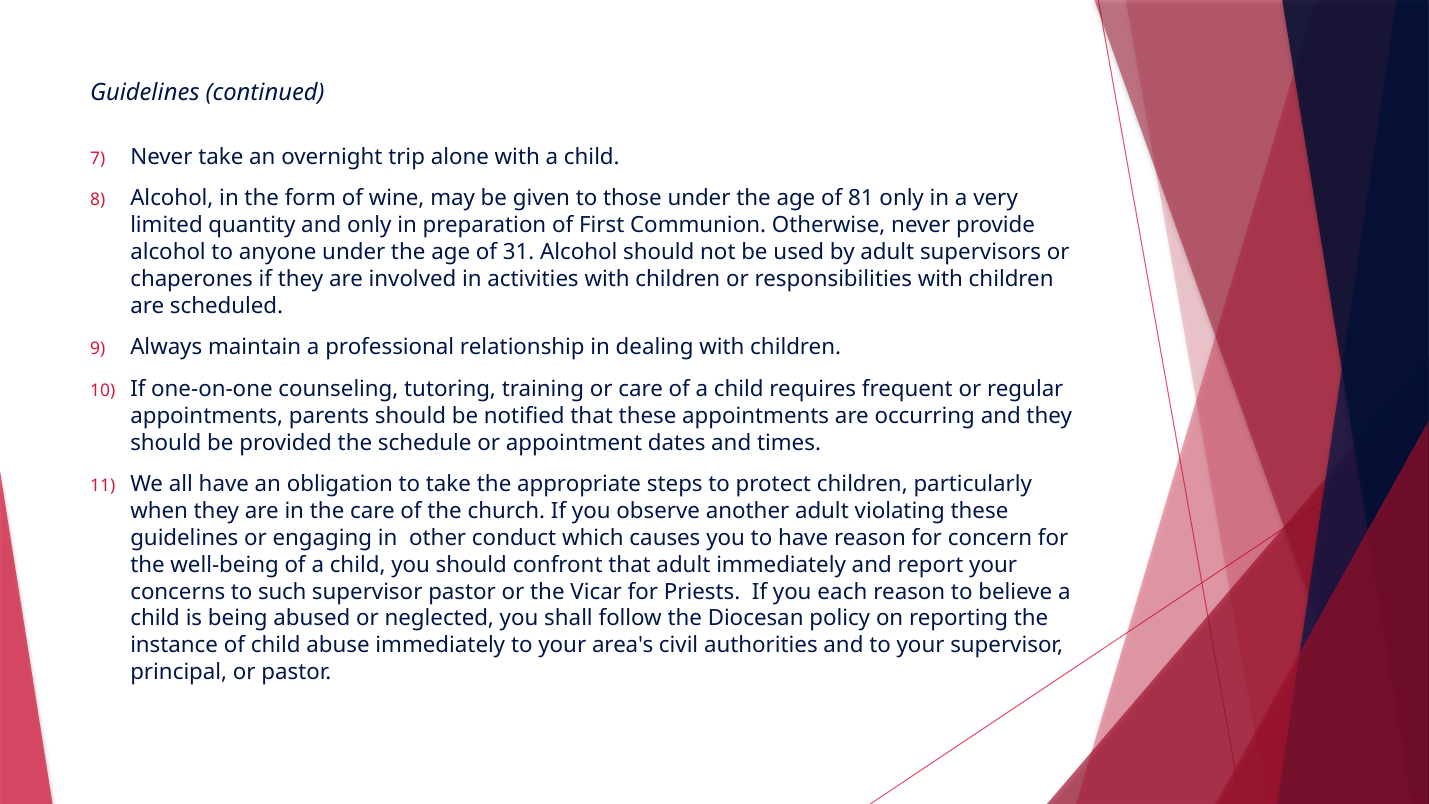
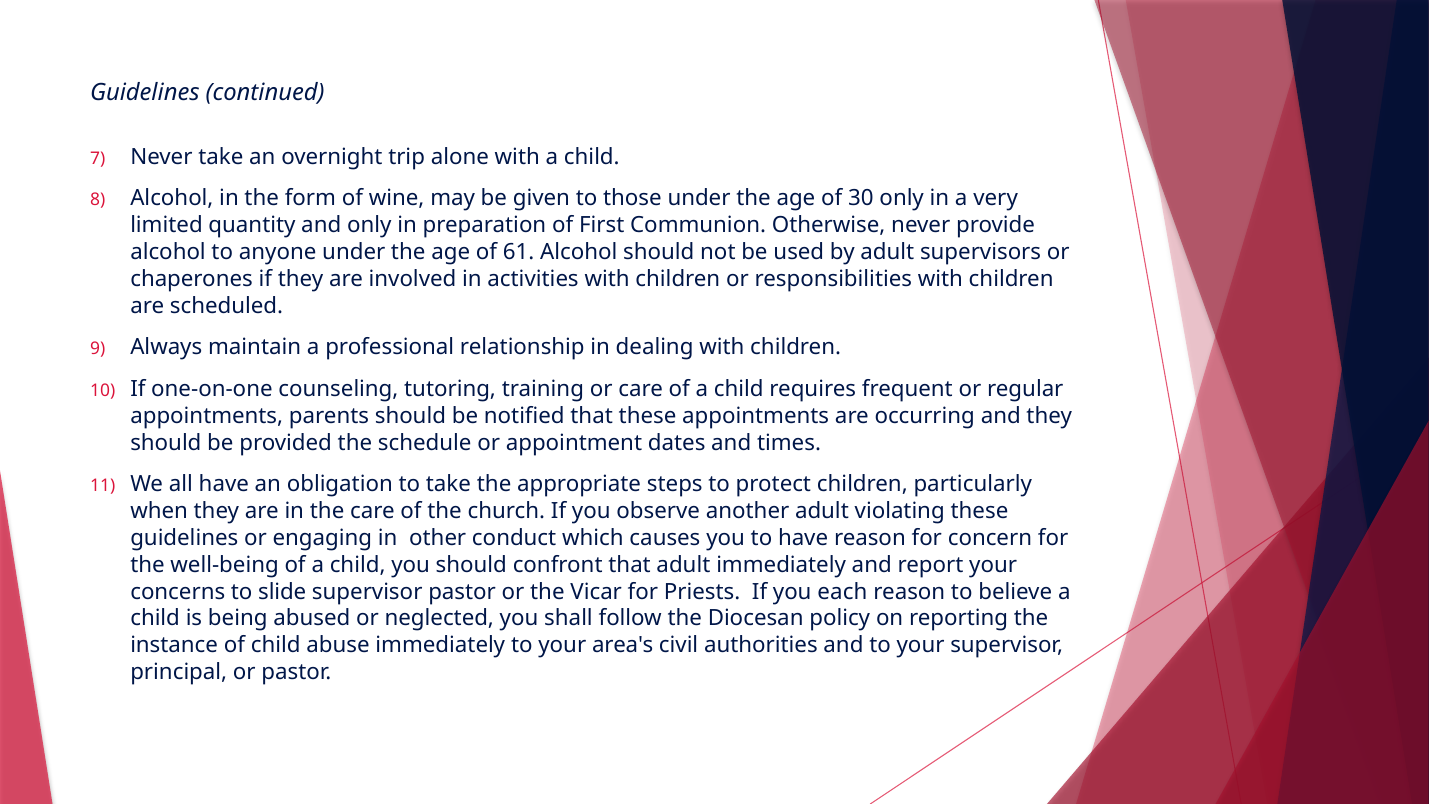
81: 81 -> 30
31: 31 -> 61
such: such -> slide
